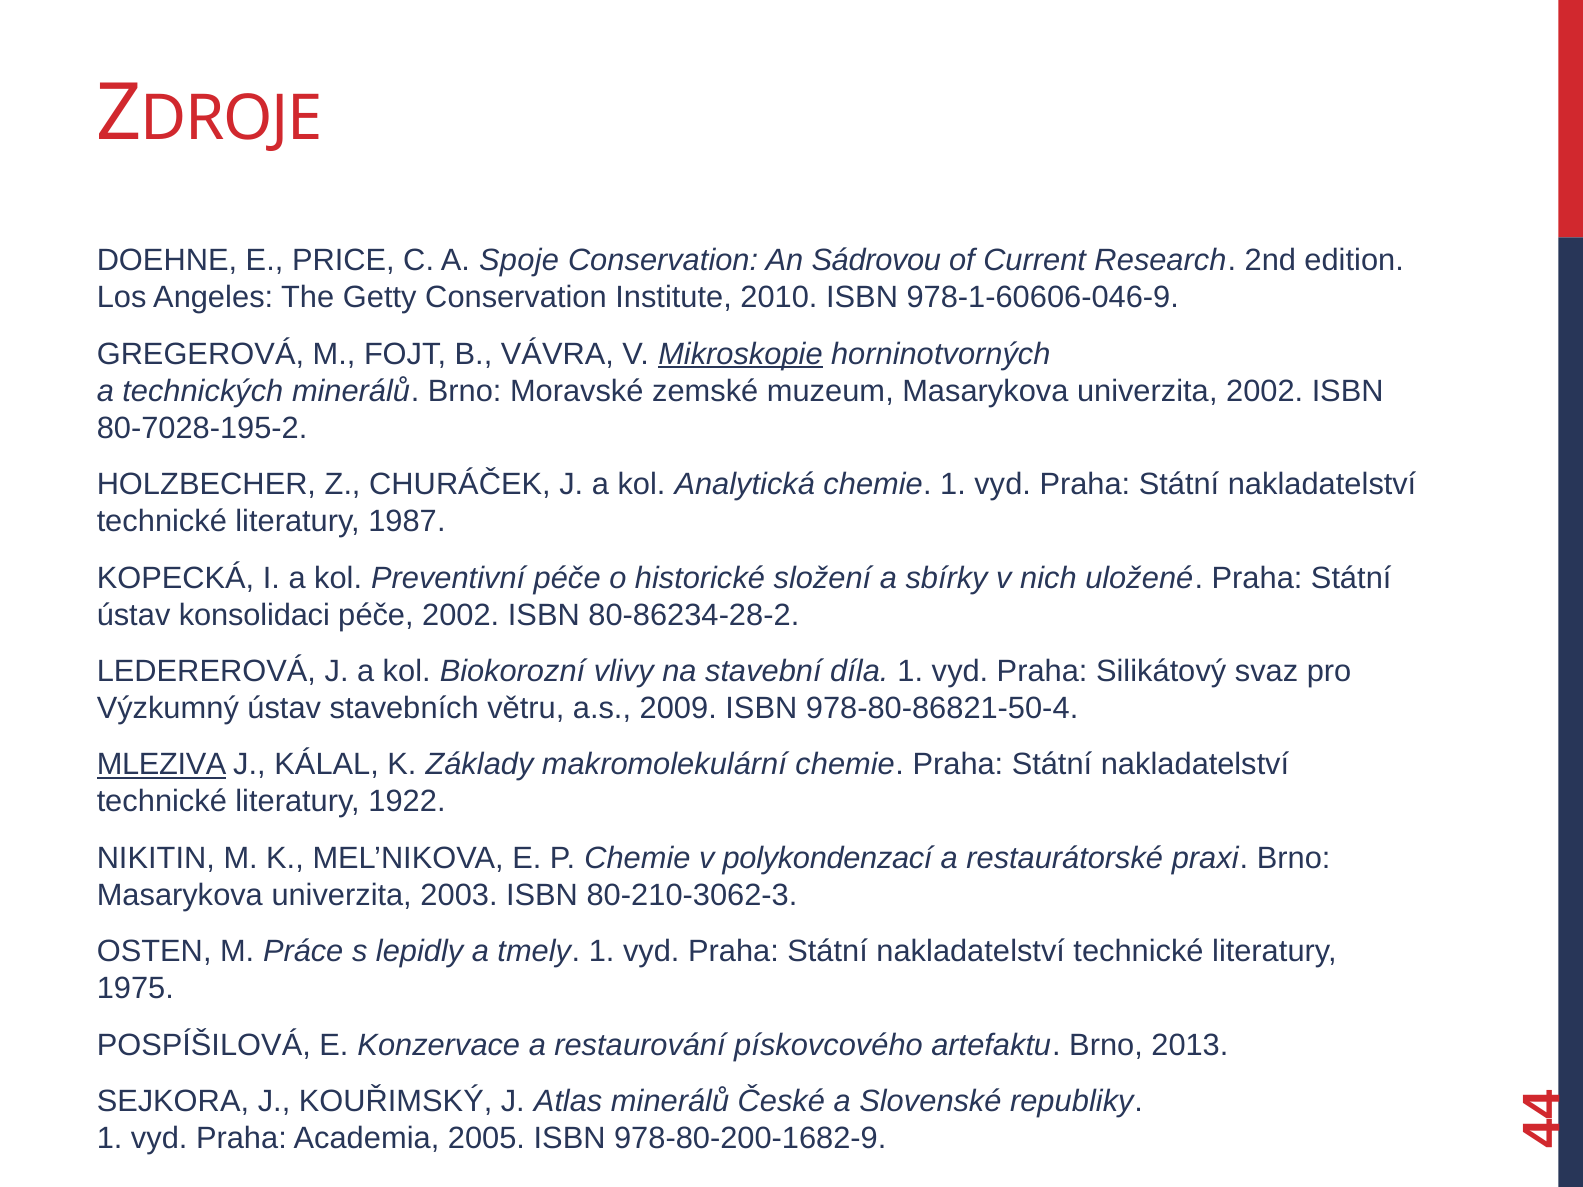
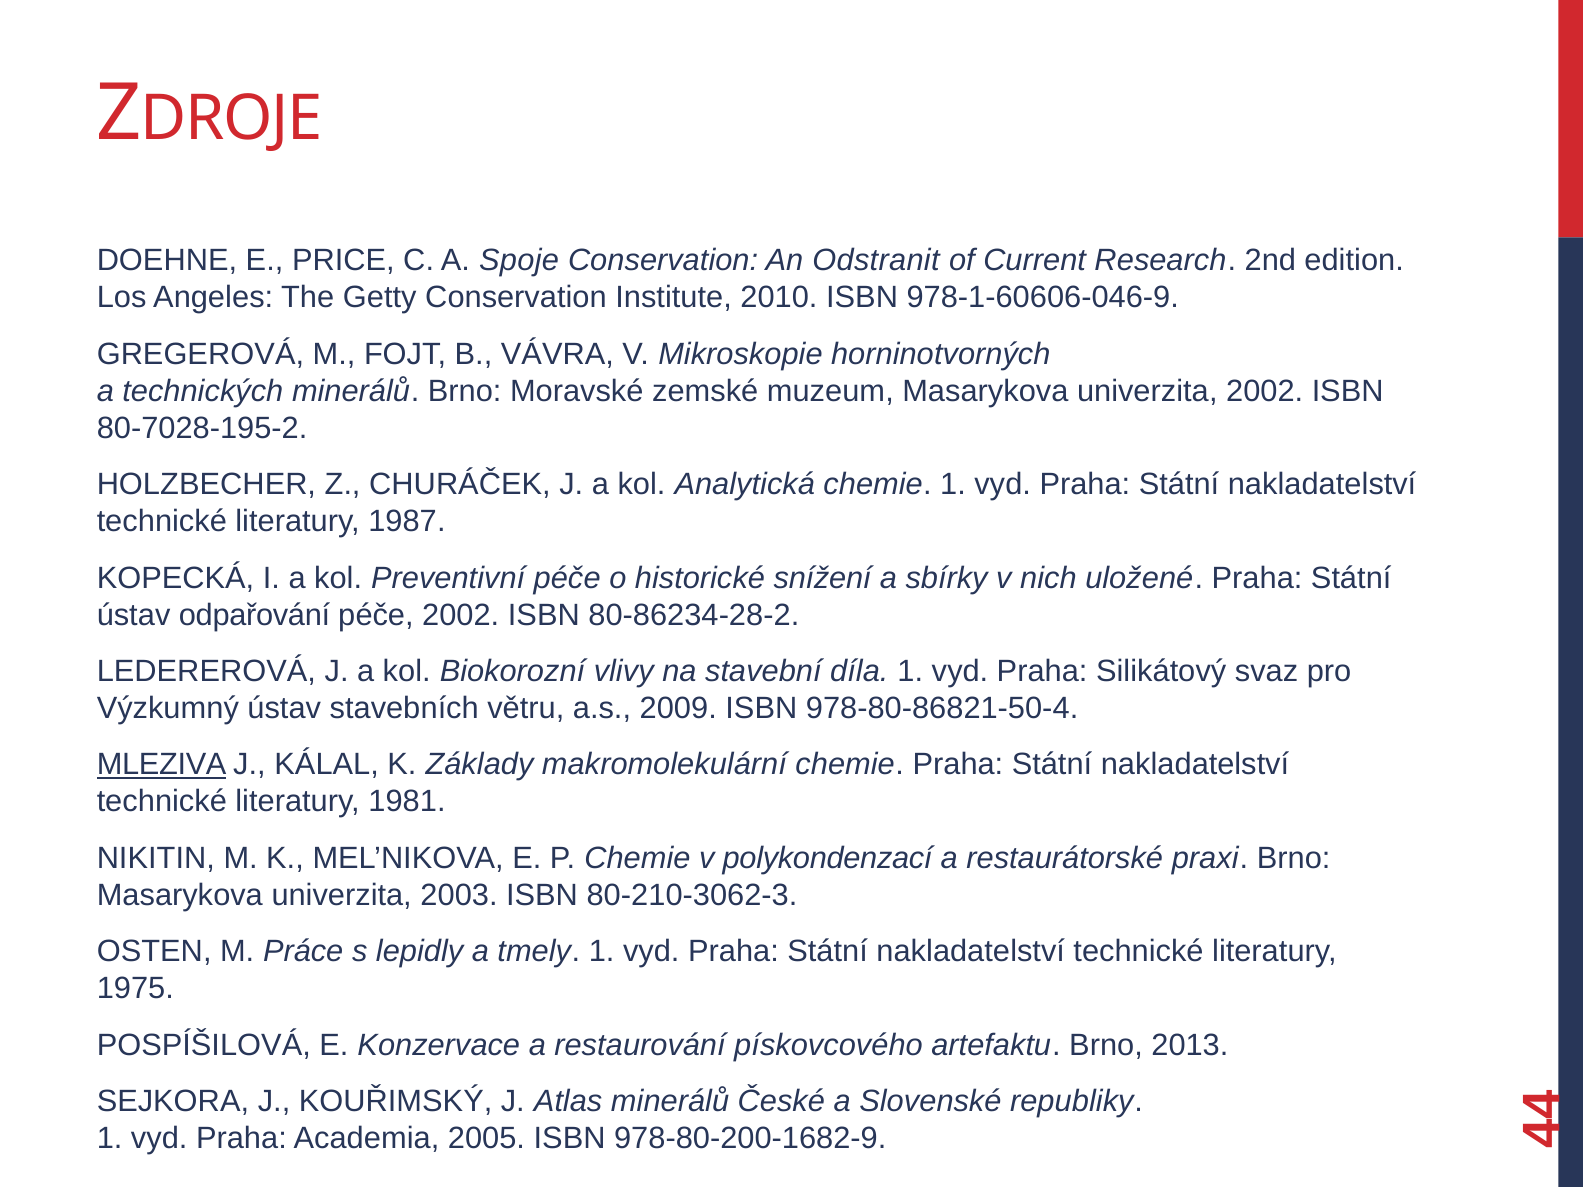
Sádrovou: Sádrovou -> Odstranit
Mikroskopie underline: present -> none
složení: složení -> snížení
konsolidaci: konsolidaci -> odpařování
1922: 1922 -> 1981
